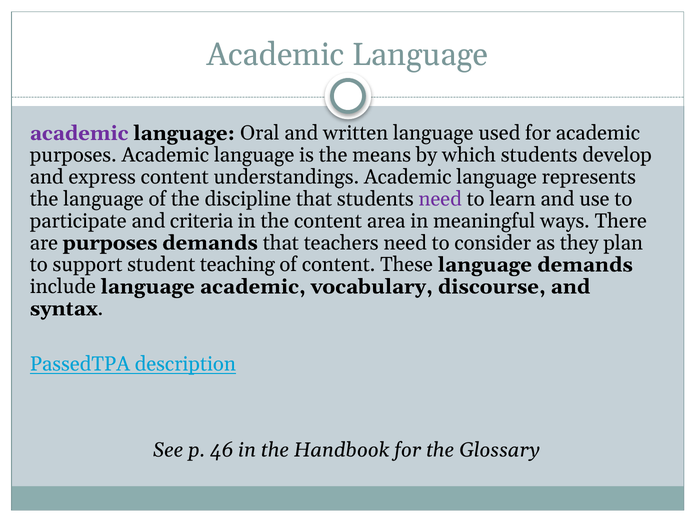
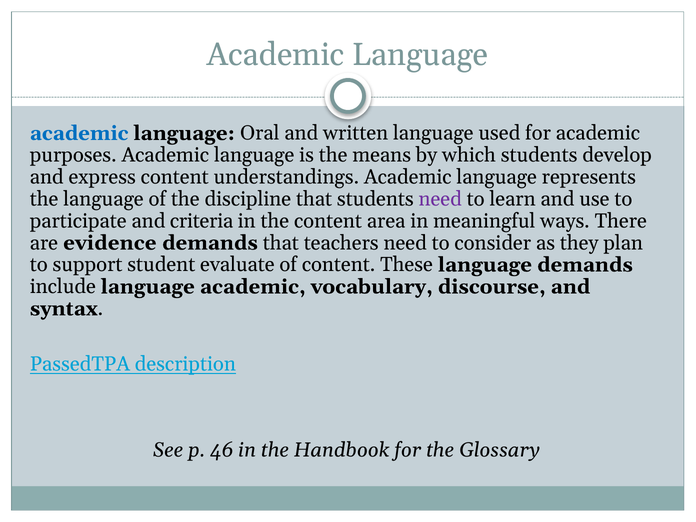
academic at (79, 133) colour: purple -> blue
are purposes: purposes -> evidence
teaching: teaching -> evaluate
